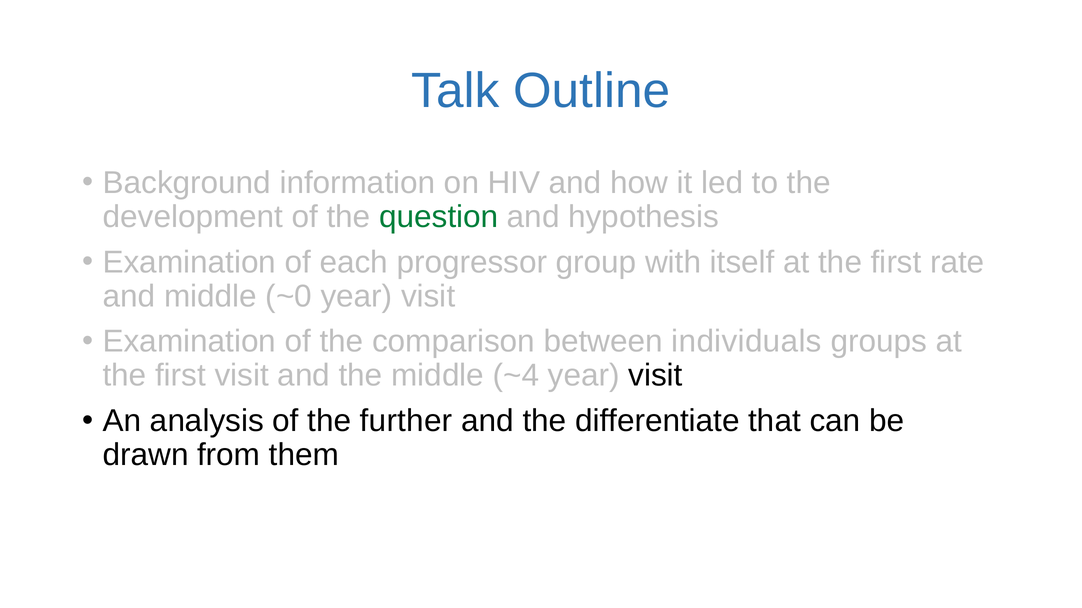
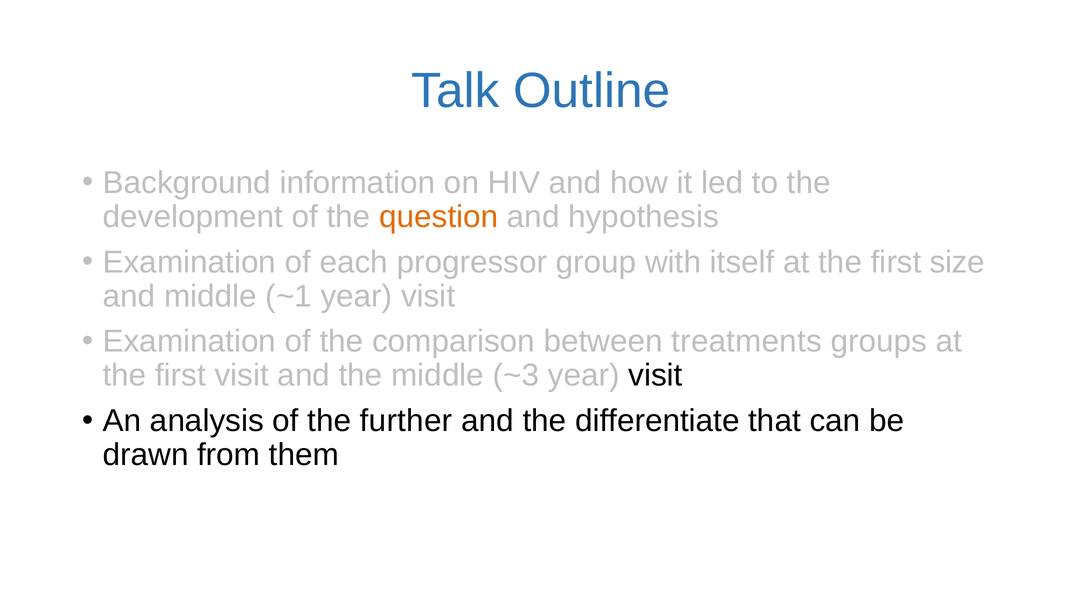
question colour: green -> orange
rate: rate -> size
~0: ~0 -> ~1
individuals: individuals -> treatments
~4: ~4 -> ~3
